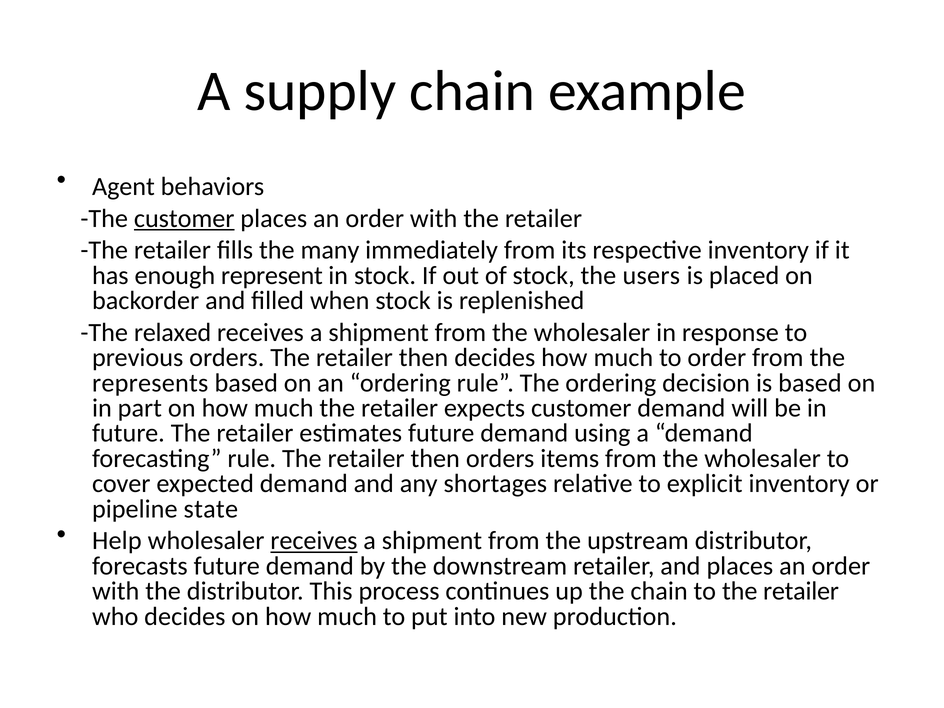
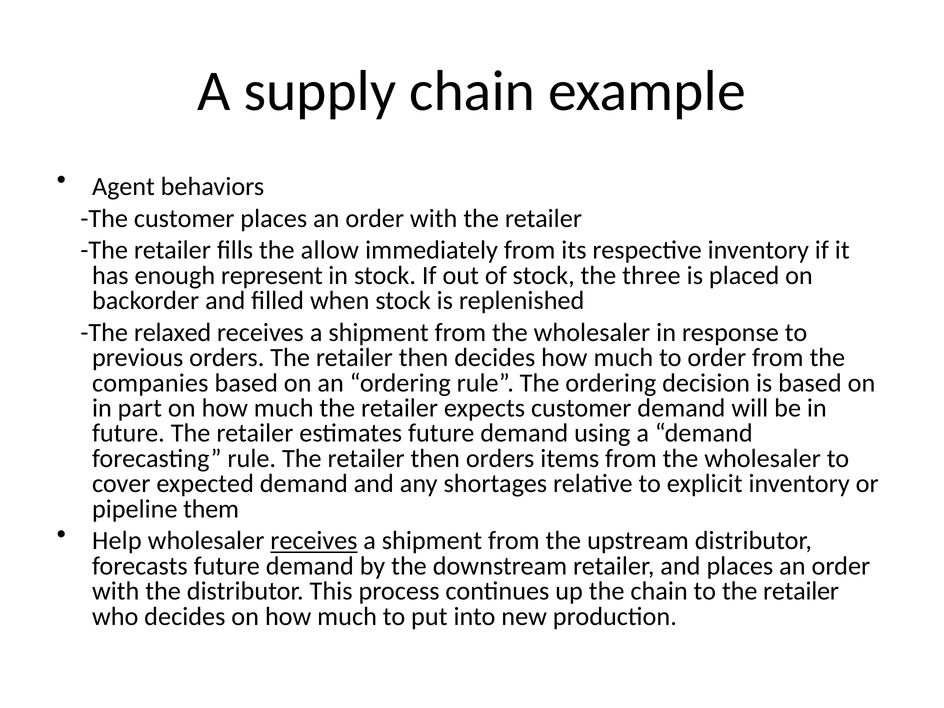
customer at (184, 218) underline: present -> none
many: many -> allow
users: users -> three
represents: represents -> companies
state: state -> them
